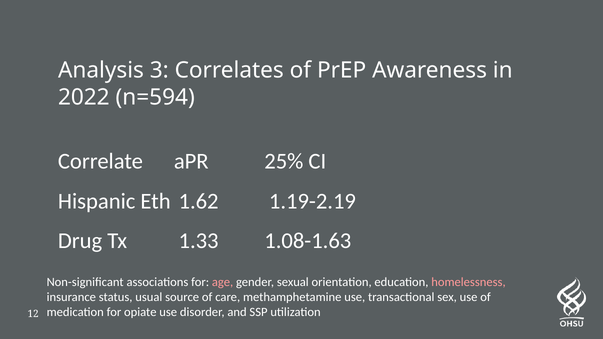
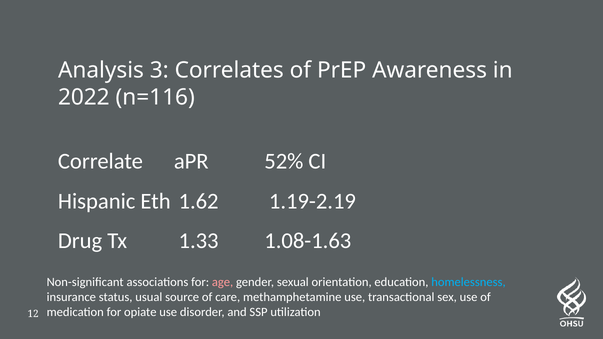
n=594: n=594 -> n=116
25%: 25% -> 52%
homelessness colour: pink -> light blue
